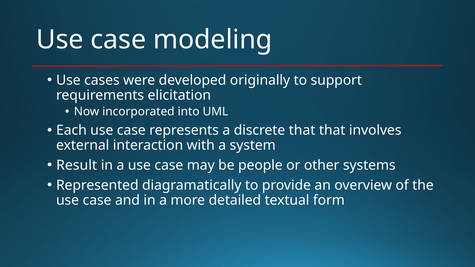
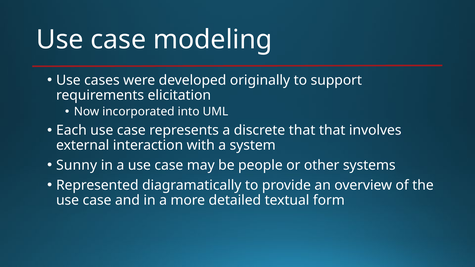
Result: Result -> Sunny
